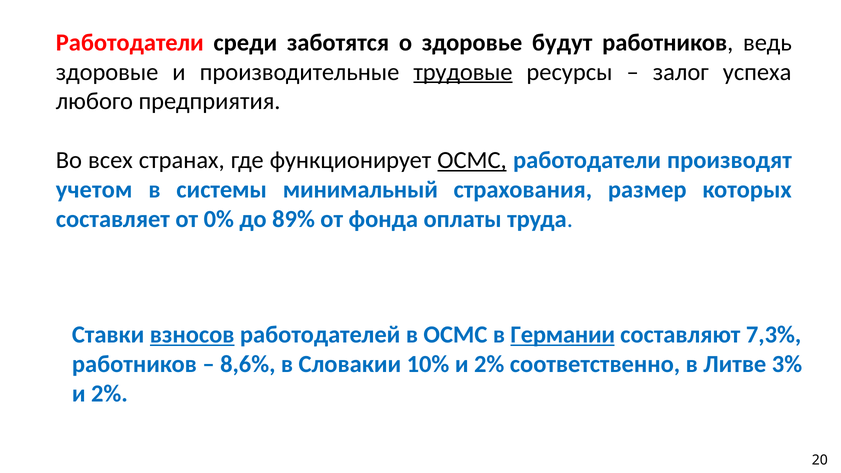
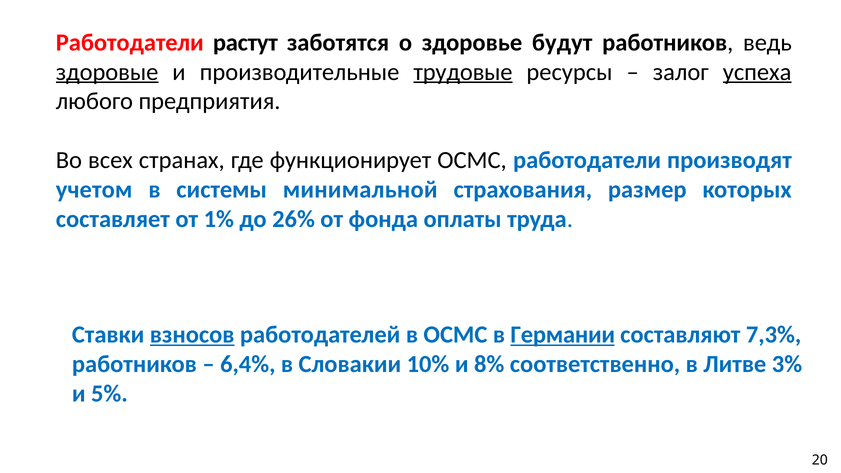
среди: среди -> растут
здоровые underline: none -> present
успеха underline: none -> present
ОСМС at (472, 160) underline: present -> none
минимальный: минимальный -> минимальной
0%: 0% -> 1%
89%: 89% -> 26%
8,6%: 8,6% -> 6,4%
10% и 2%: 2% -> 8%
2% at (109, 394): 2% -> 5%
